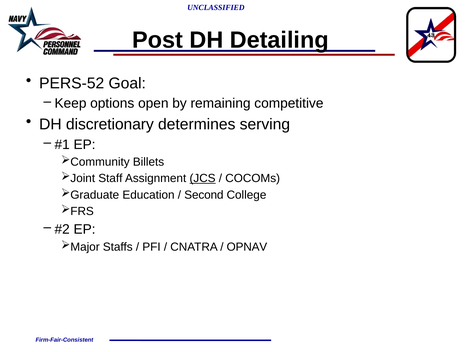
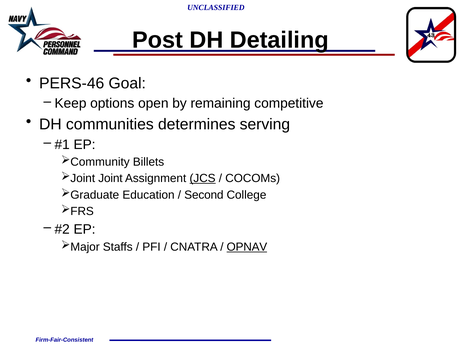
PERS-52: PERS-52 -> PERS-46
discretionary: discretionary -> communities
Staff: Staff -> Joint
OPNAV underline: none -> present
